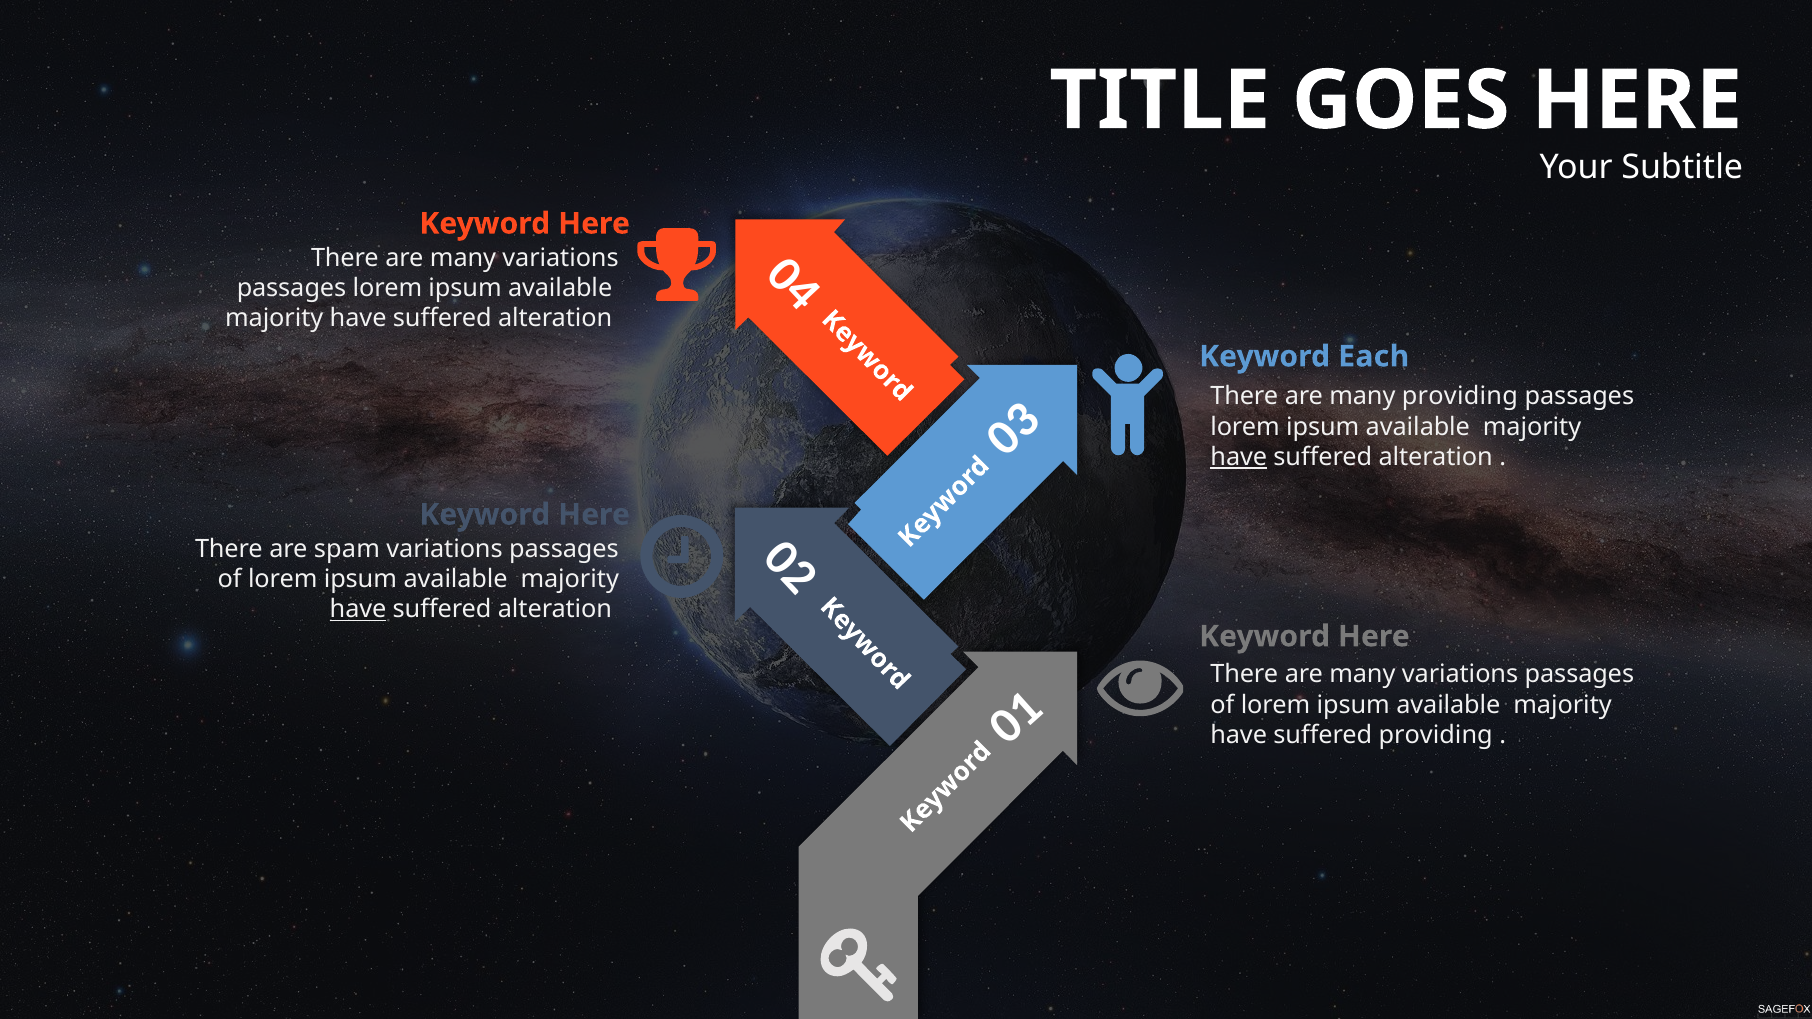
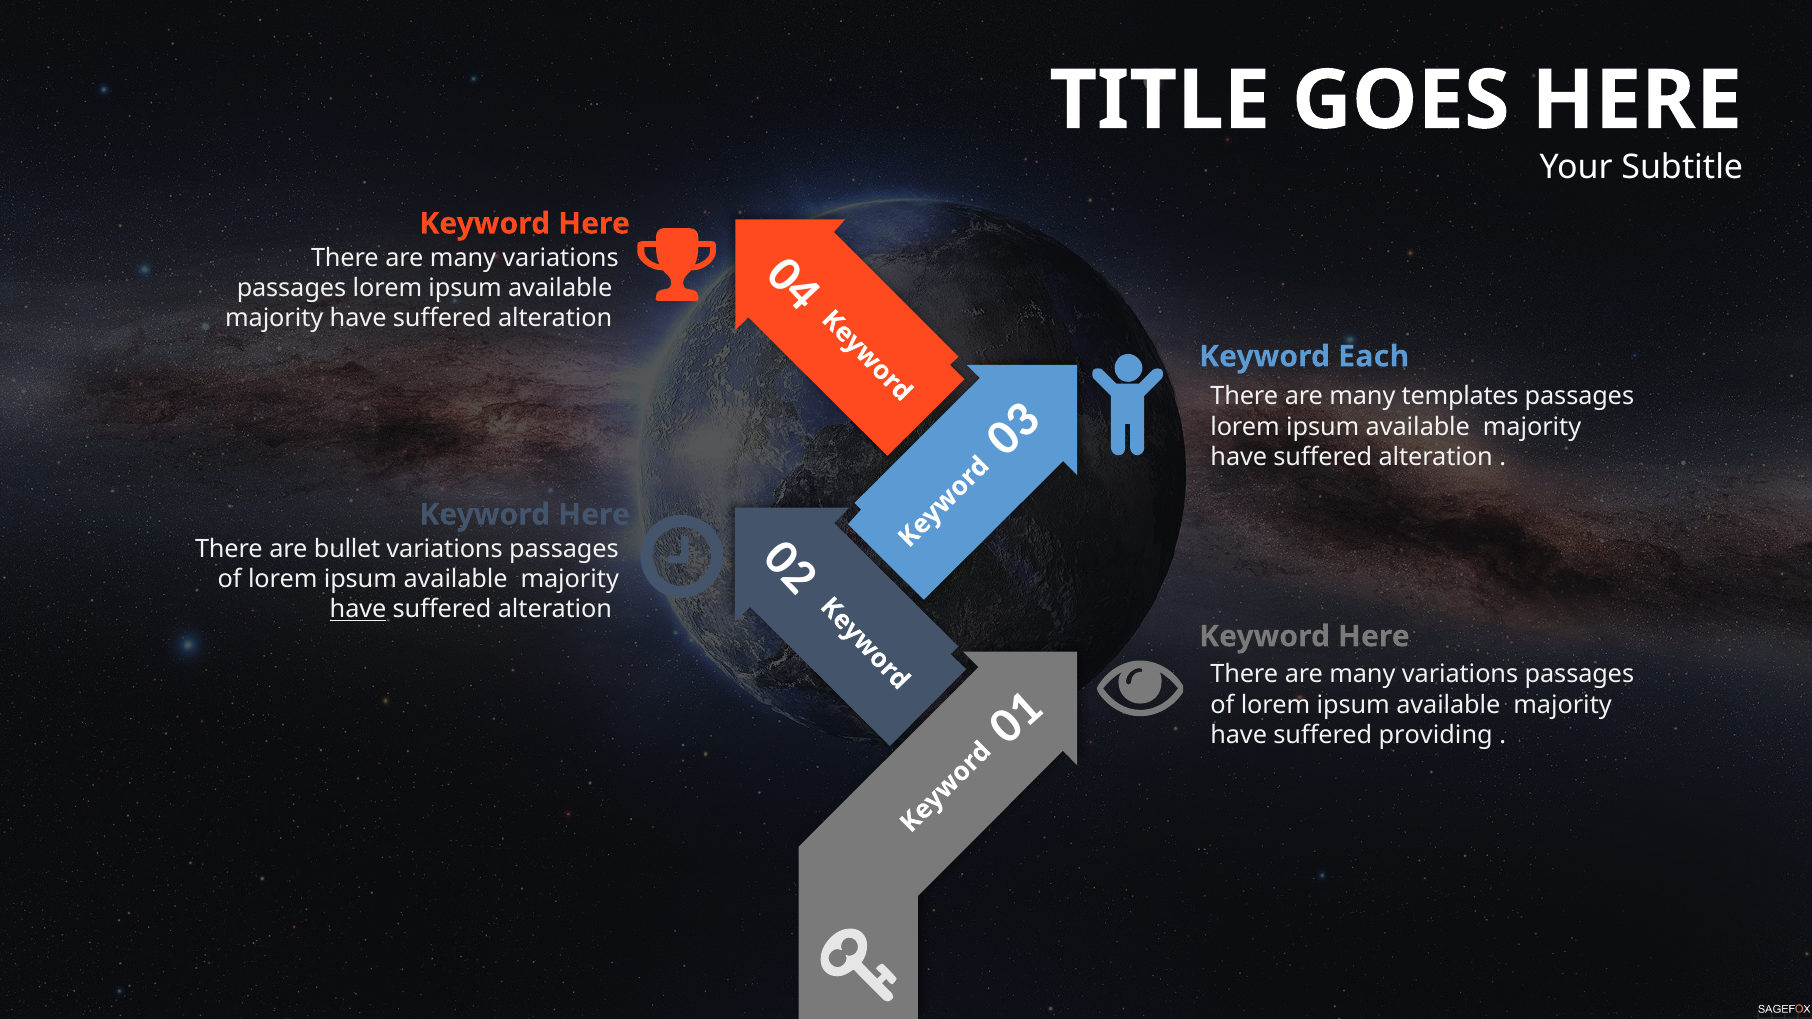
many providing: providing -> templates
have at (1239, 457) underline: present -> none
spam: spam -> bullet
